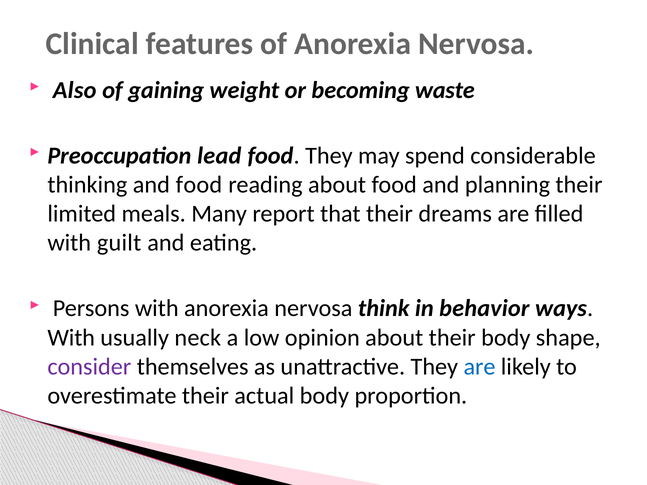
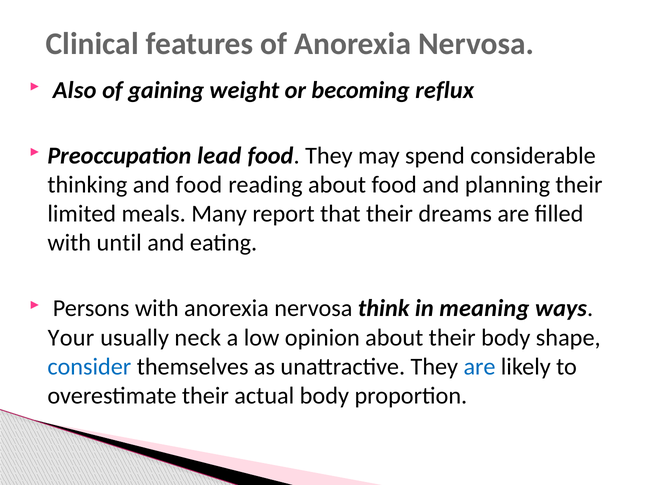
waste: waste -> reflux
guilt: guilt -> until
behavior: behavior -> meaning
With at (71, 338): With -> Your
consider colour: purple -> blue
